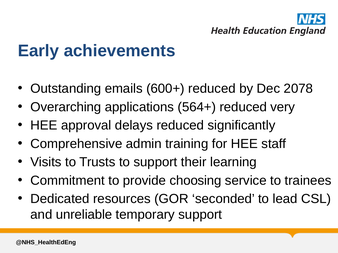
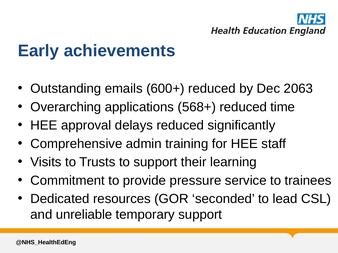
2078: 2078 -> 2063
564+: 564+ -> 568+
very: very -> time
choosing: choosing -> pressure
